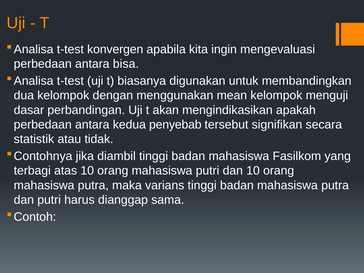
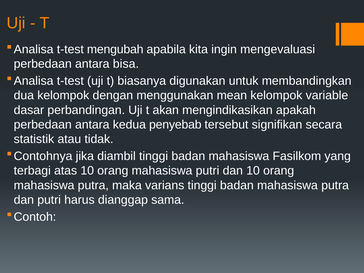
konvergen: konvergen -> mengubah
menguji: menguji -> variable
